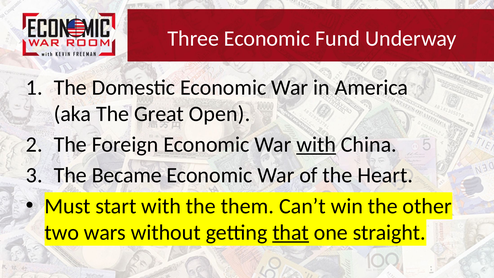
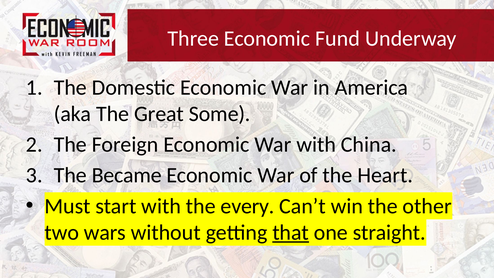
Open: Open -> Some
with at (316, 145) underline: present -> none
them: them -> every
